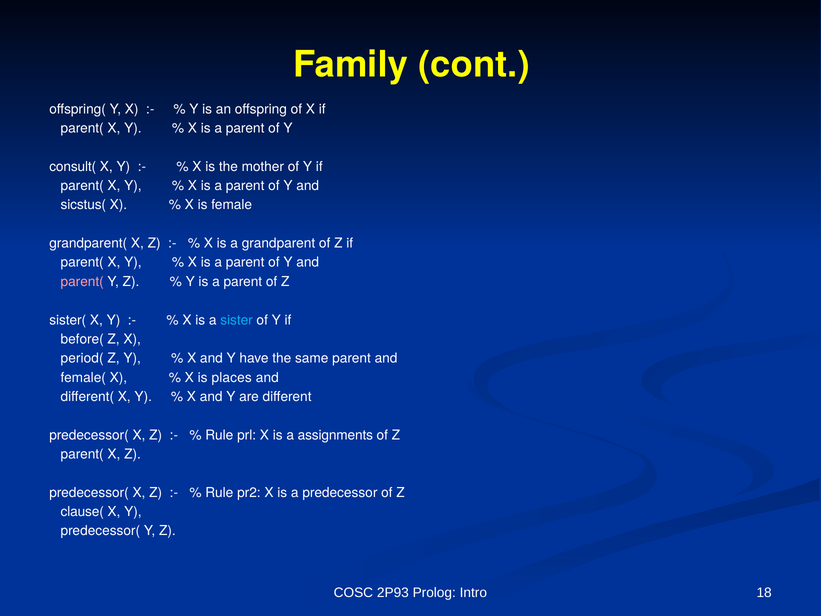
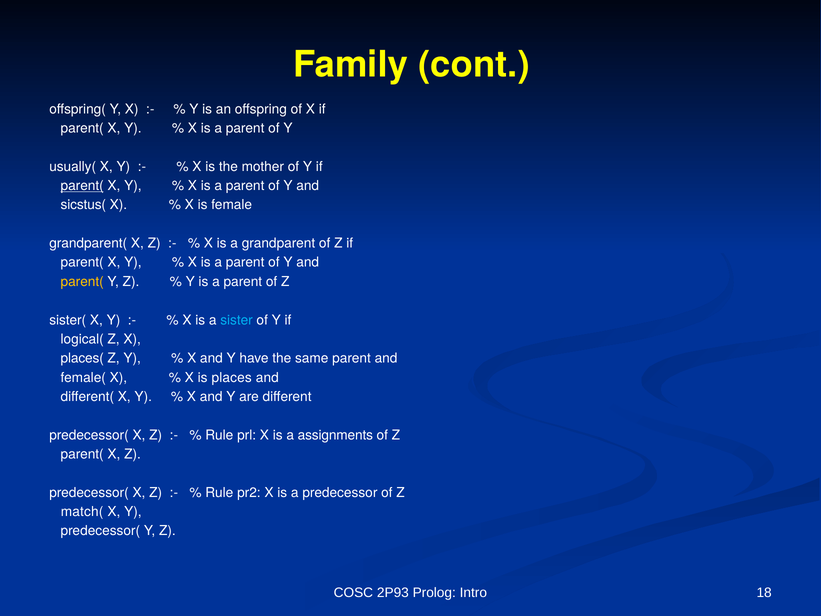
consult(: consult( -> usually(
parent( at (82, 186) underline: none -> present
parent( at (82, 282) colour: pink -> yellow
before(: before( -> logical(
period(: period( -> places(
clause(: clause( -> match(
